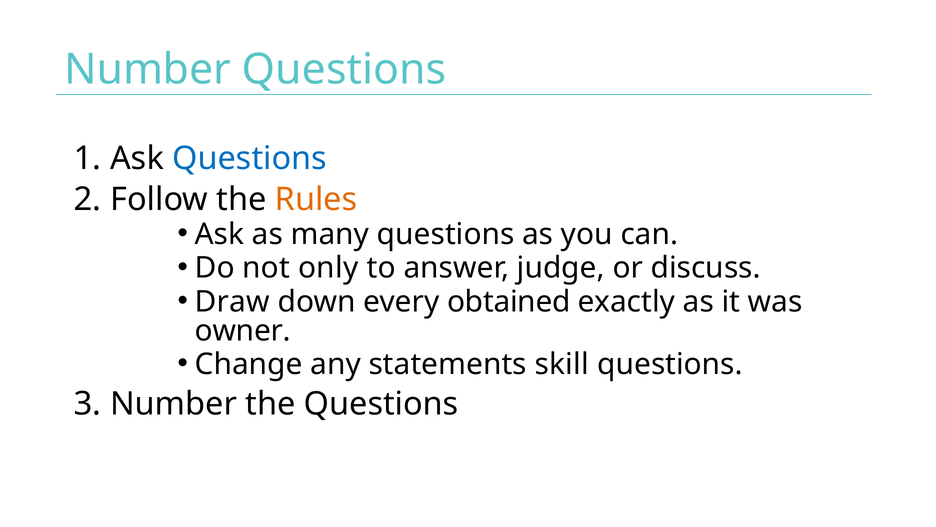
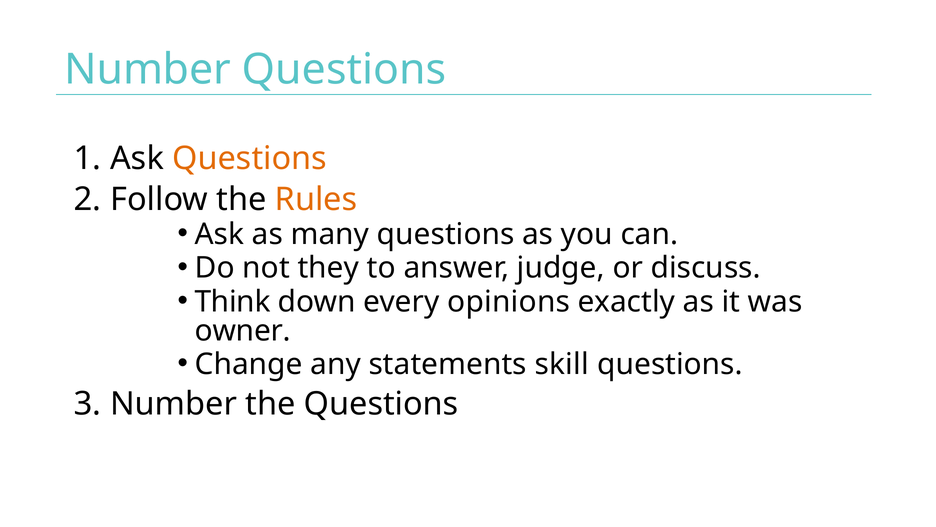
Questions at (250, 158) colour: blue -> orange
only: only -> they
Draw: Draw -> Think
obtained: obtained -> opinions
